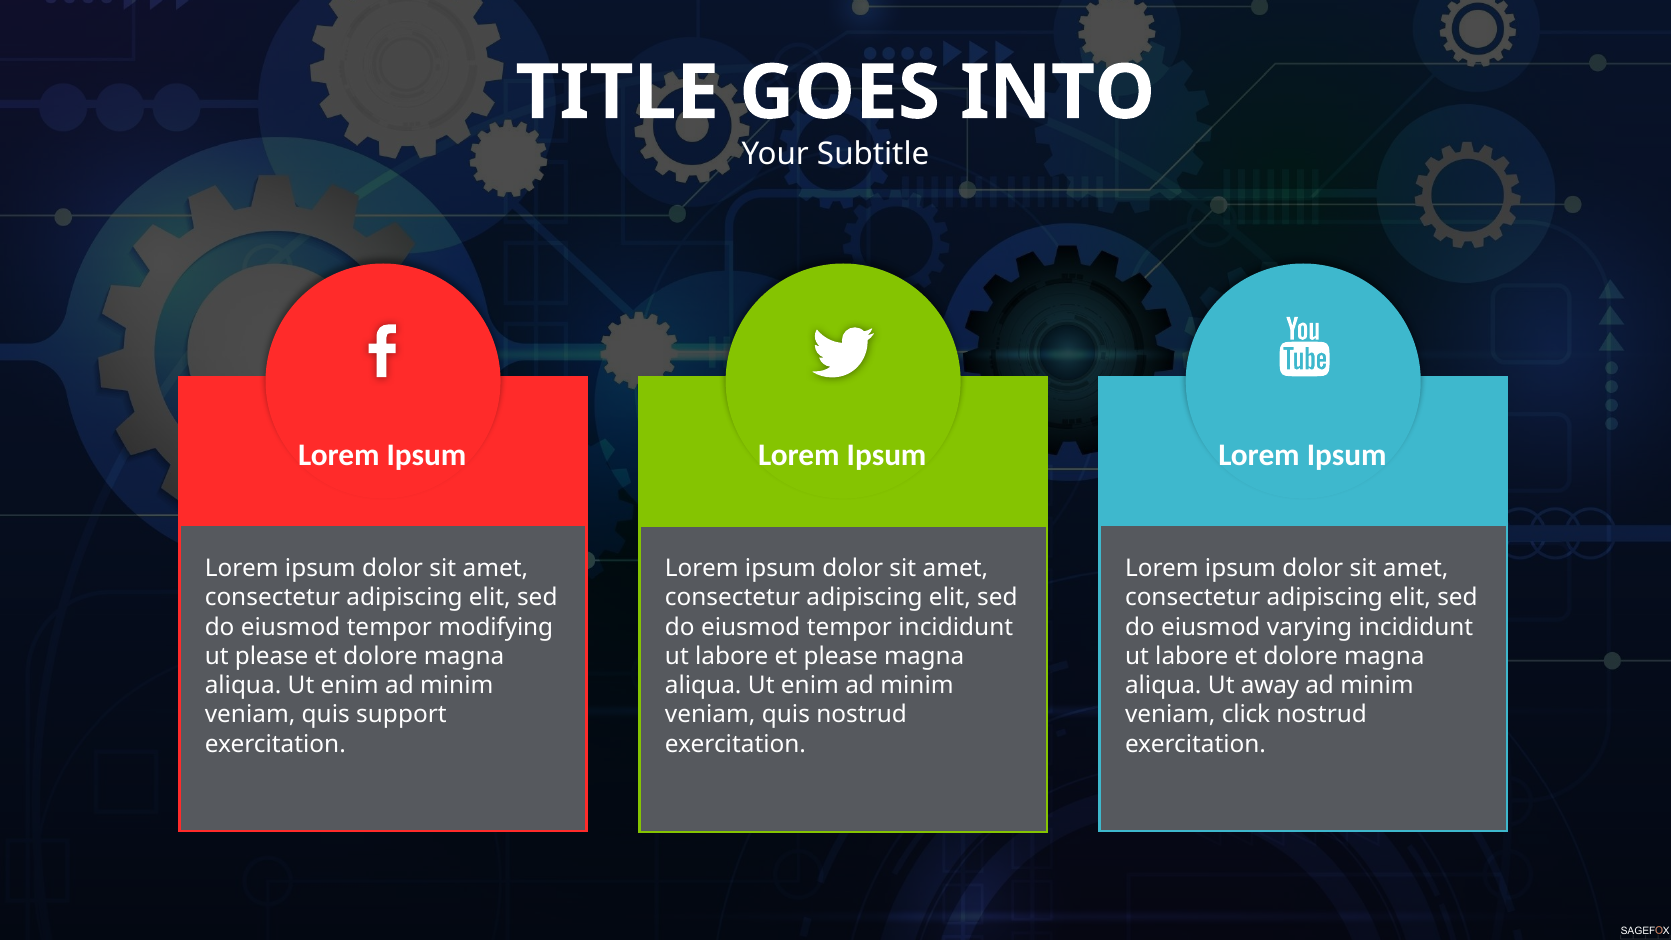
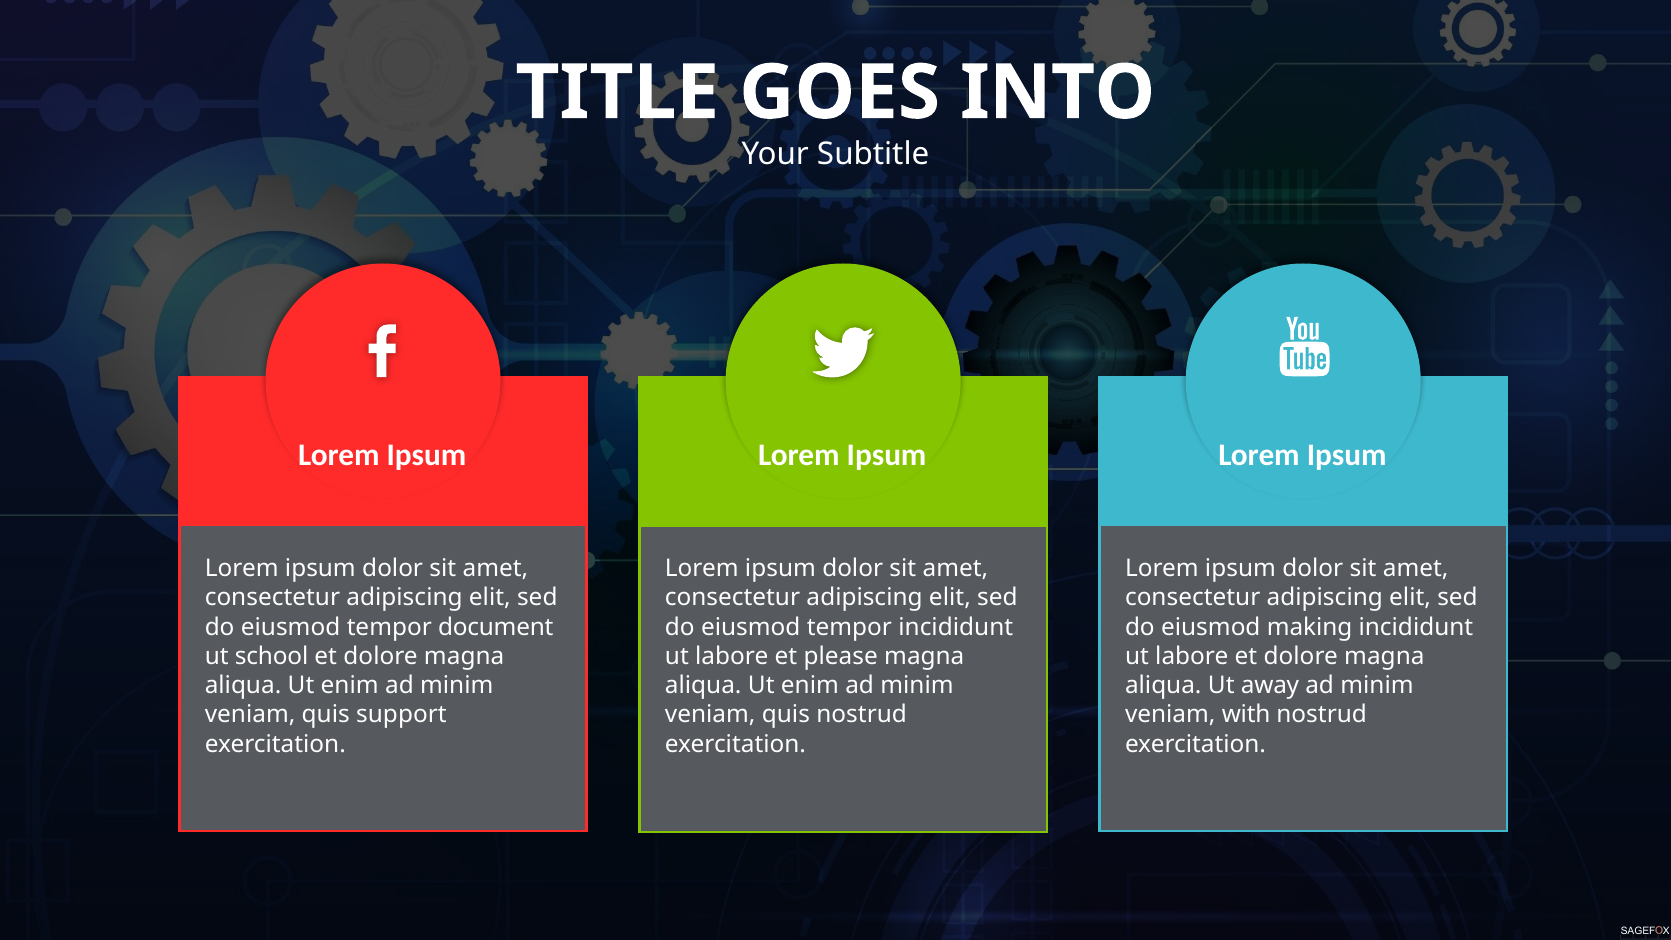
modifying: modifying -> document
varying: varying -> making
ut please: please -> school
click: click -> with
